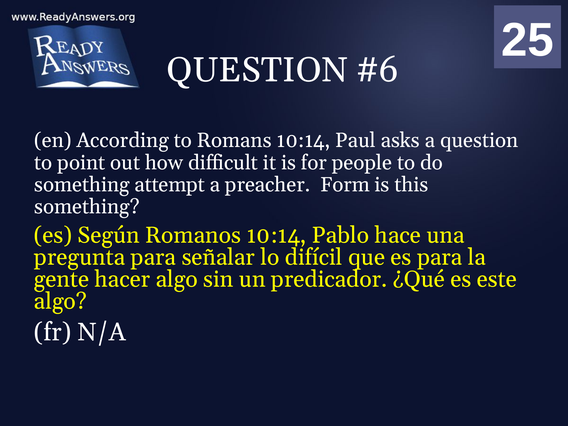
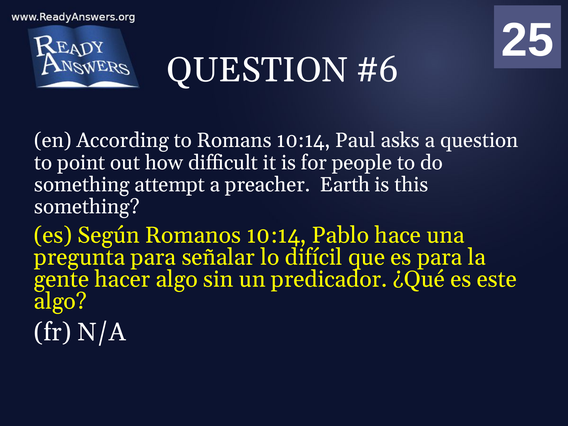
Form: Form -> Earth
